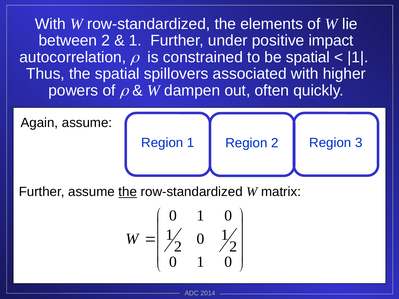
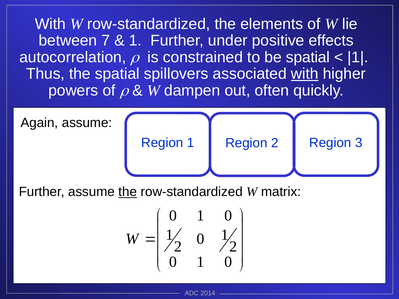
between 2: 2 -> 7
impact: impact -> effects
with at (305, 74) underline: none -> present
